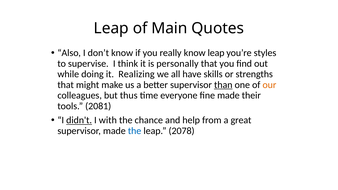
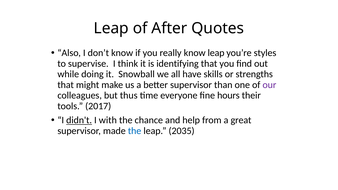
Main: Main -> After
personally: personally -> identifying
Realizing: Realizing -> Snowball
than underline: present -> none
our colour: orange -> purple
fine made: made -> hours
2081: 2081 -> 2017
2078: 2078 -> 2035
